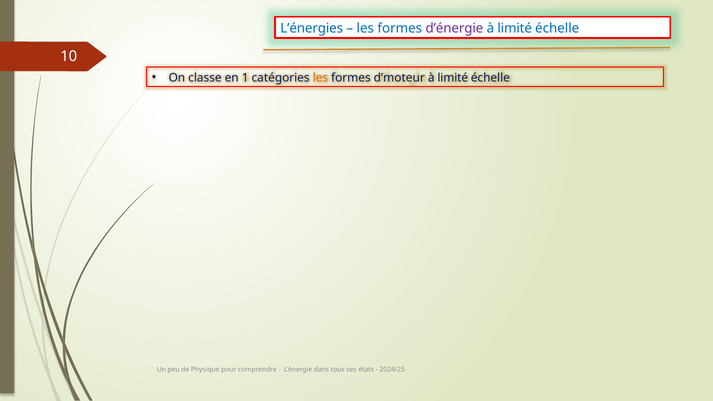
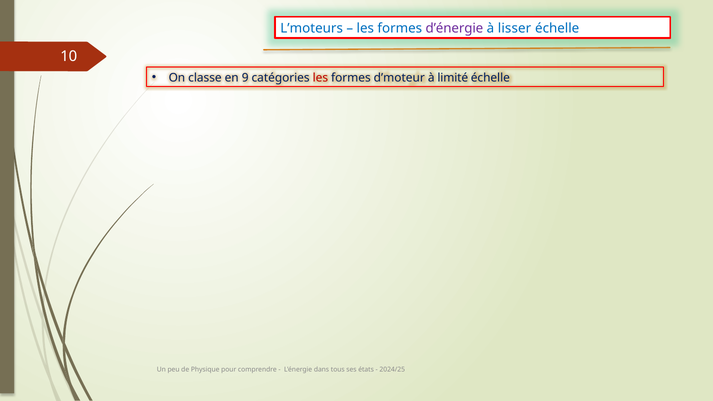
L’énergies: L’énergies -> L’moteurs
limité at (515, 28): limité -> lisser
1: 1 -> 9
les at (320, 78) colour: orange -> red
